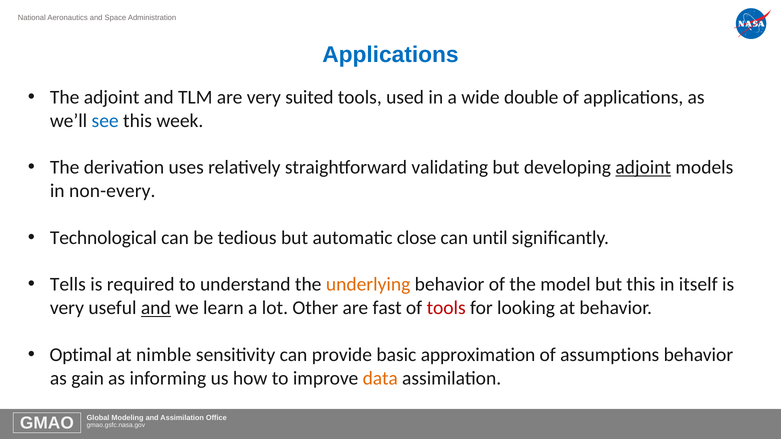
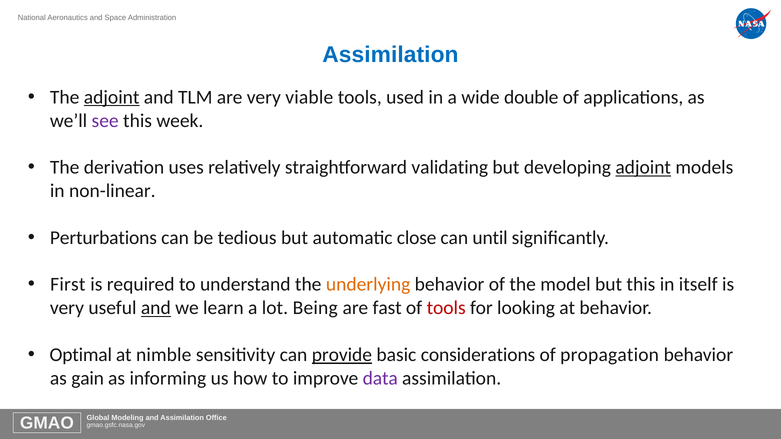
Applications at (390, 55): Applications -> Assimilation
adjoint at (112, 97) underline: none -> present
suited: suited -> viable
see colour: blue -> purple
non-every: non-every -> non-linear
Technological: Technological -> Perturbations
Tells: Tells -> First
Other: Other -> Being
provide underline: none -> present
approximation: approximation -> considerations
assumptions: assumptions -> propagation
data colour: orange -> purple
